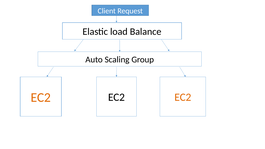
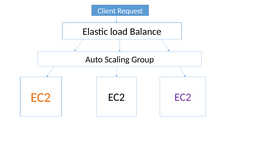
EC2 at (183, 97) colour: orange -> purple
